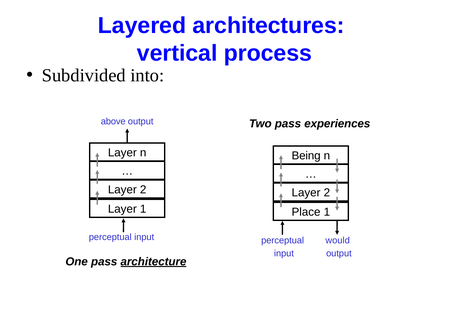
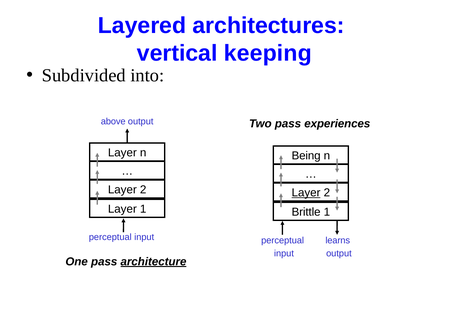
process: process -> keeping
Layer at (306, 193) underline: none -> present
Place: Place -> Brittle
would: would -> learns
